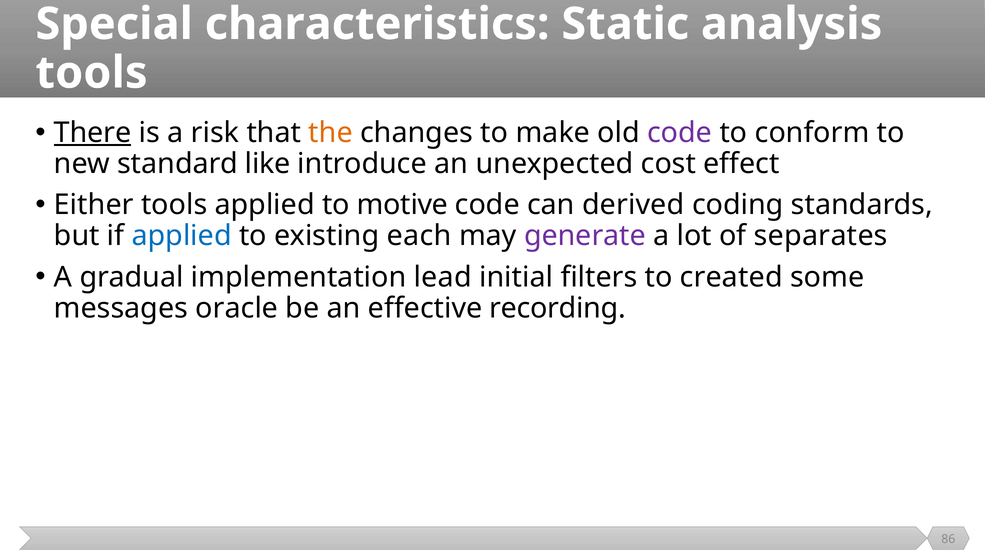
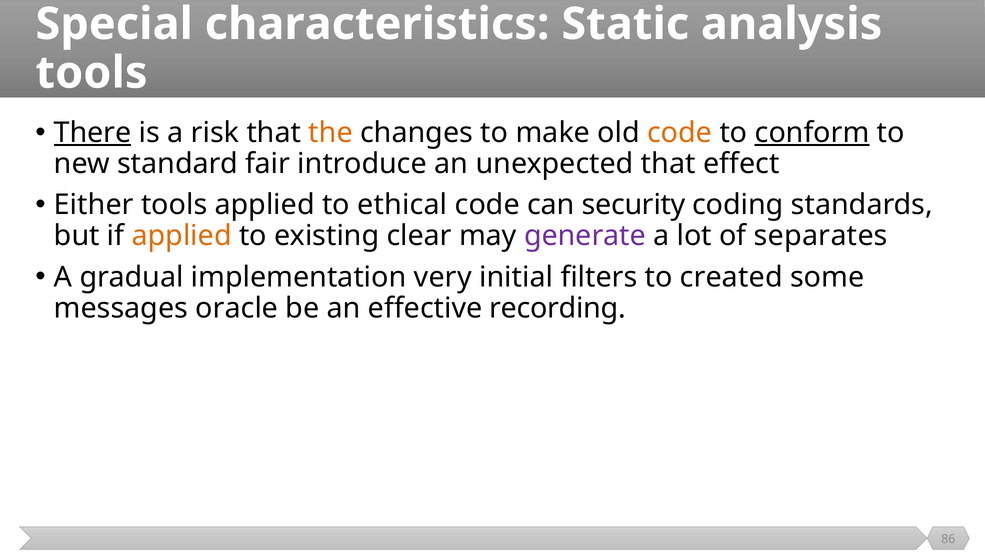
code at (680, 133) colour: purple -> orange
conform underline: none -> present
like: like -> fair
unexpected cost: cost -> that
motive: motive -> ethical
derived: derived -> security
applied at (182, 236) colour: blue -> orange
each: each -> clear
lead: lead -> very
